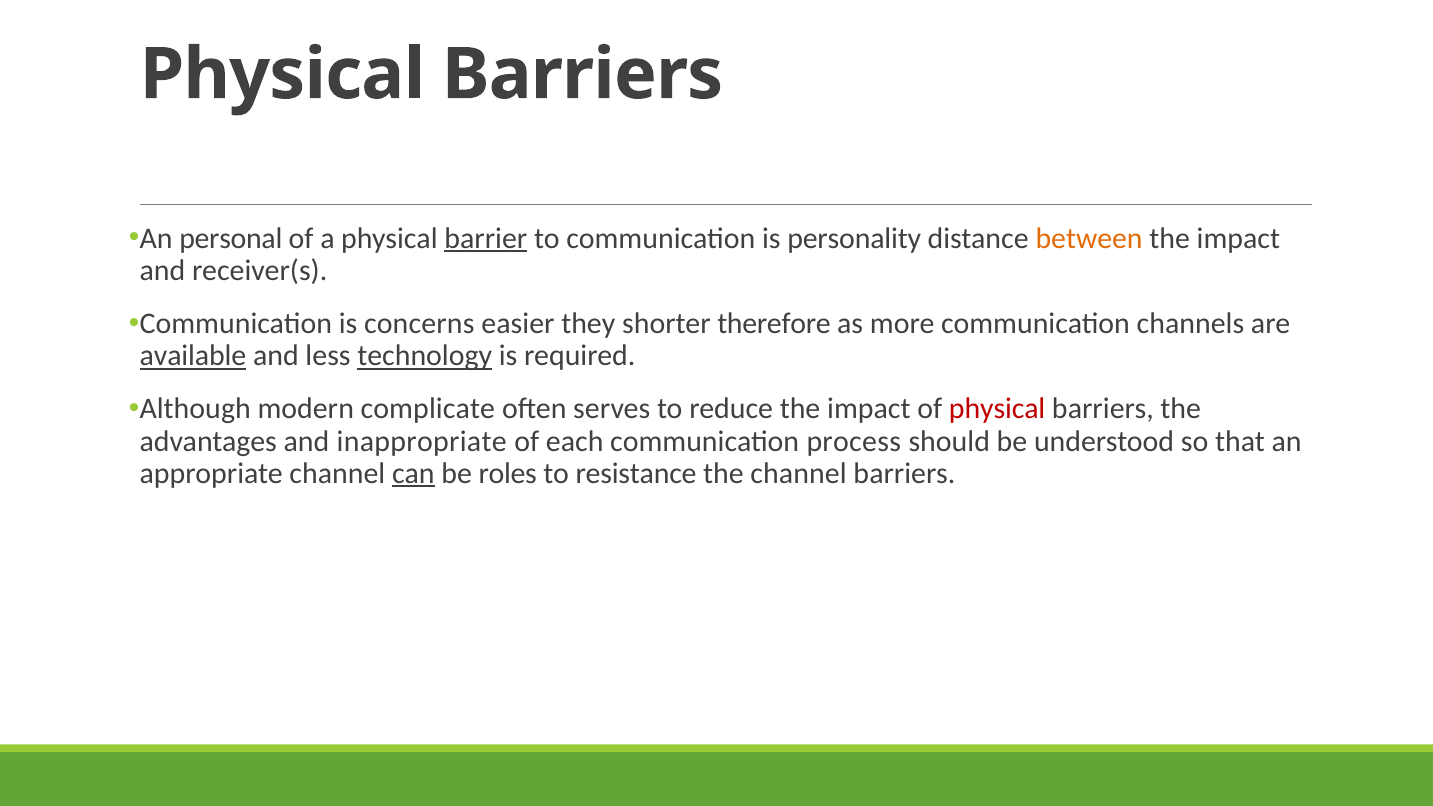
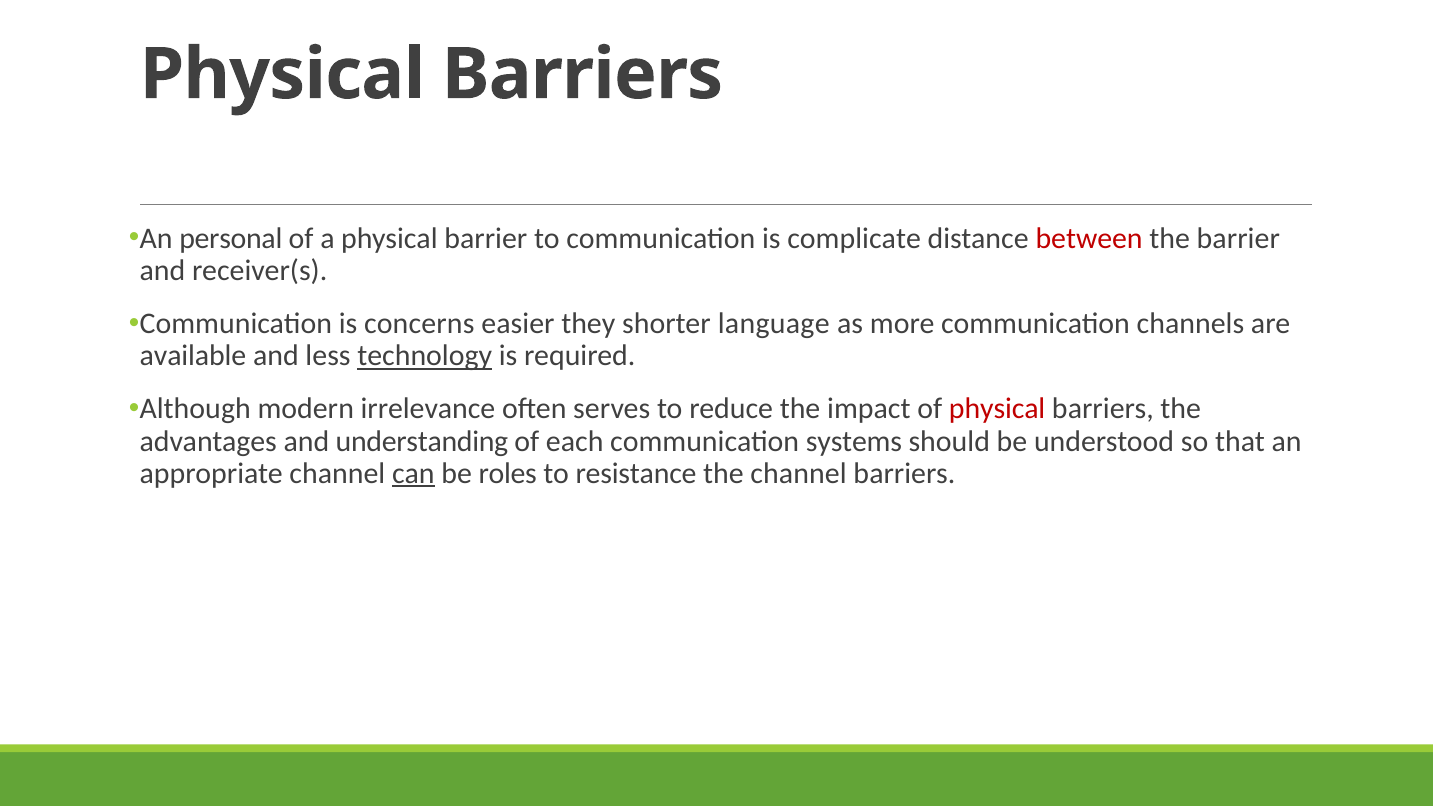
barrier at (486, 238) underline: present -> none
personality: personality -> complicate
between colour: orange -> red
impact at (1238, 238): impact -> barrier
therefore: therefore -> language
available underline: present -> none
complicate: complicate -> irrelevance
inappropriate: inappropriate -> understanding
process: process -> systems
